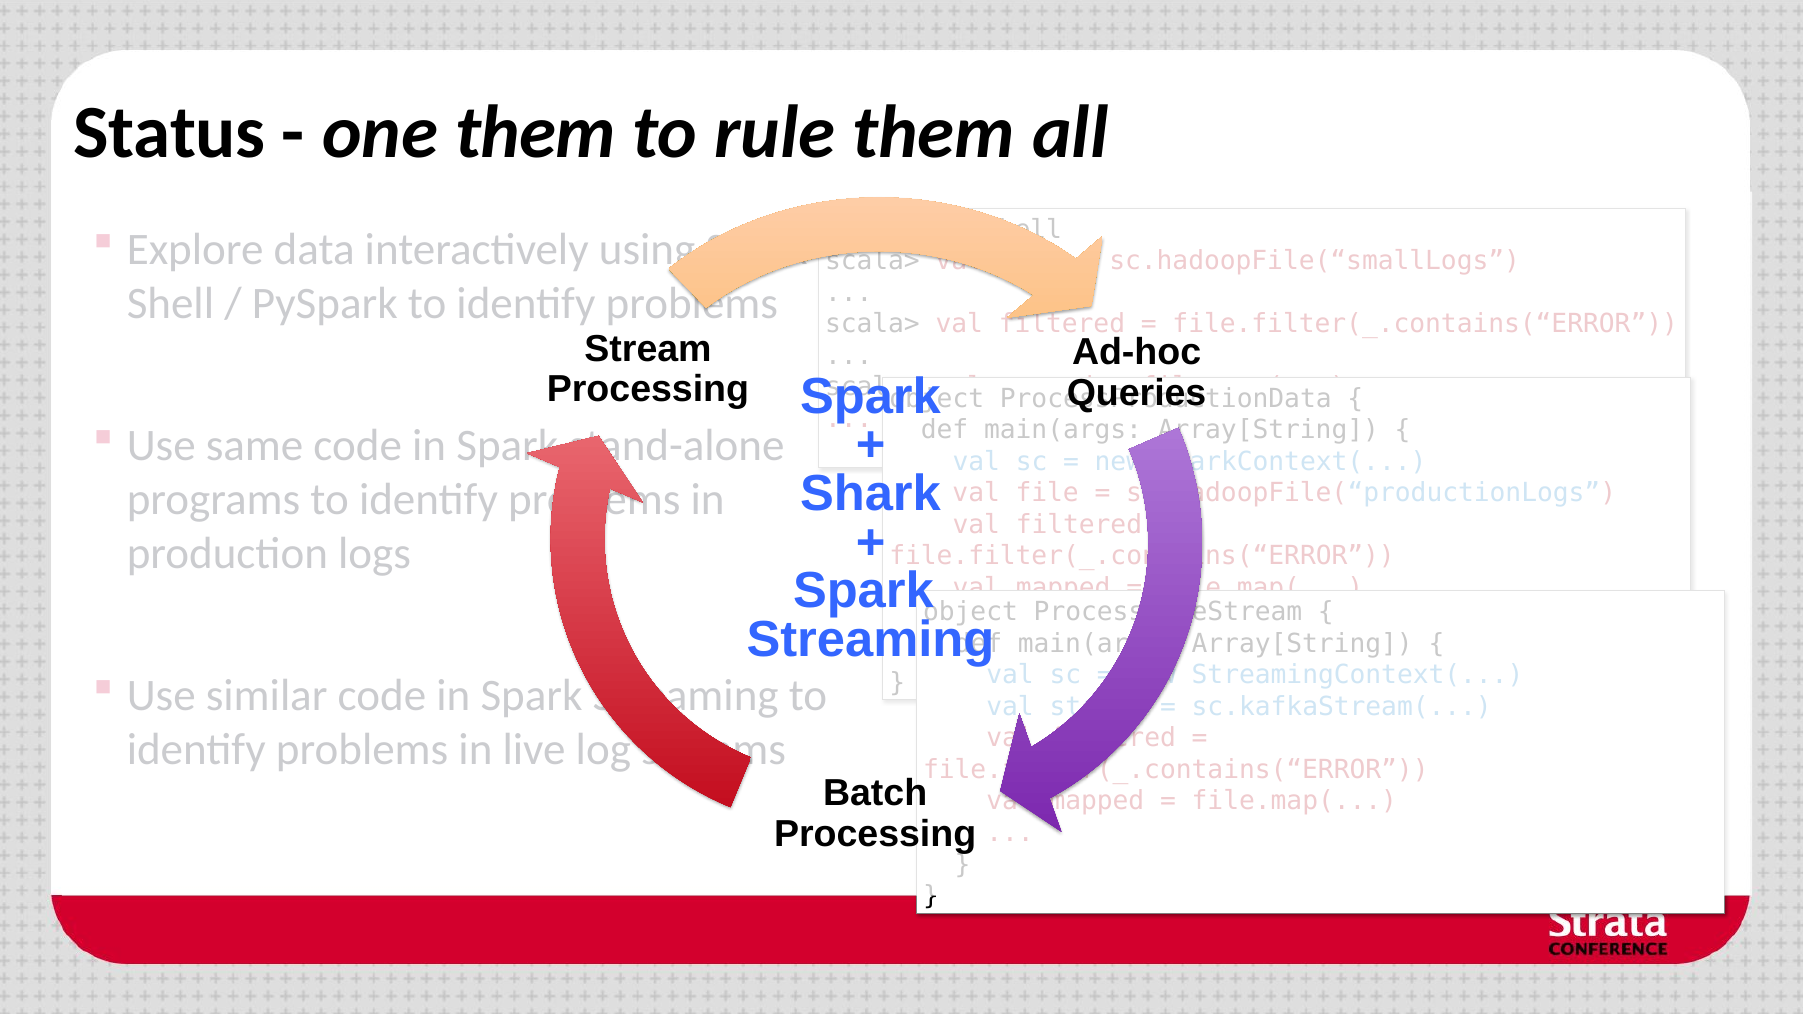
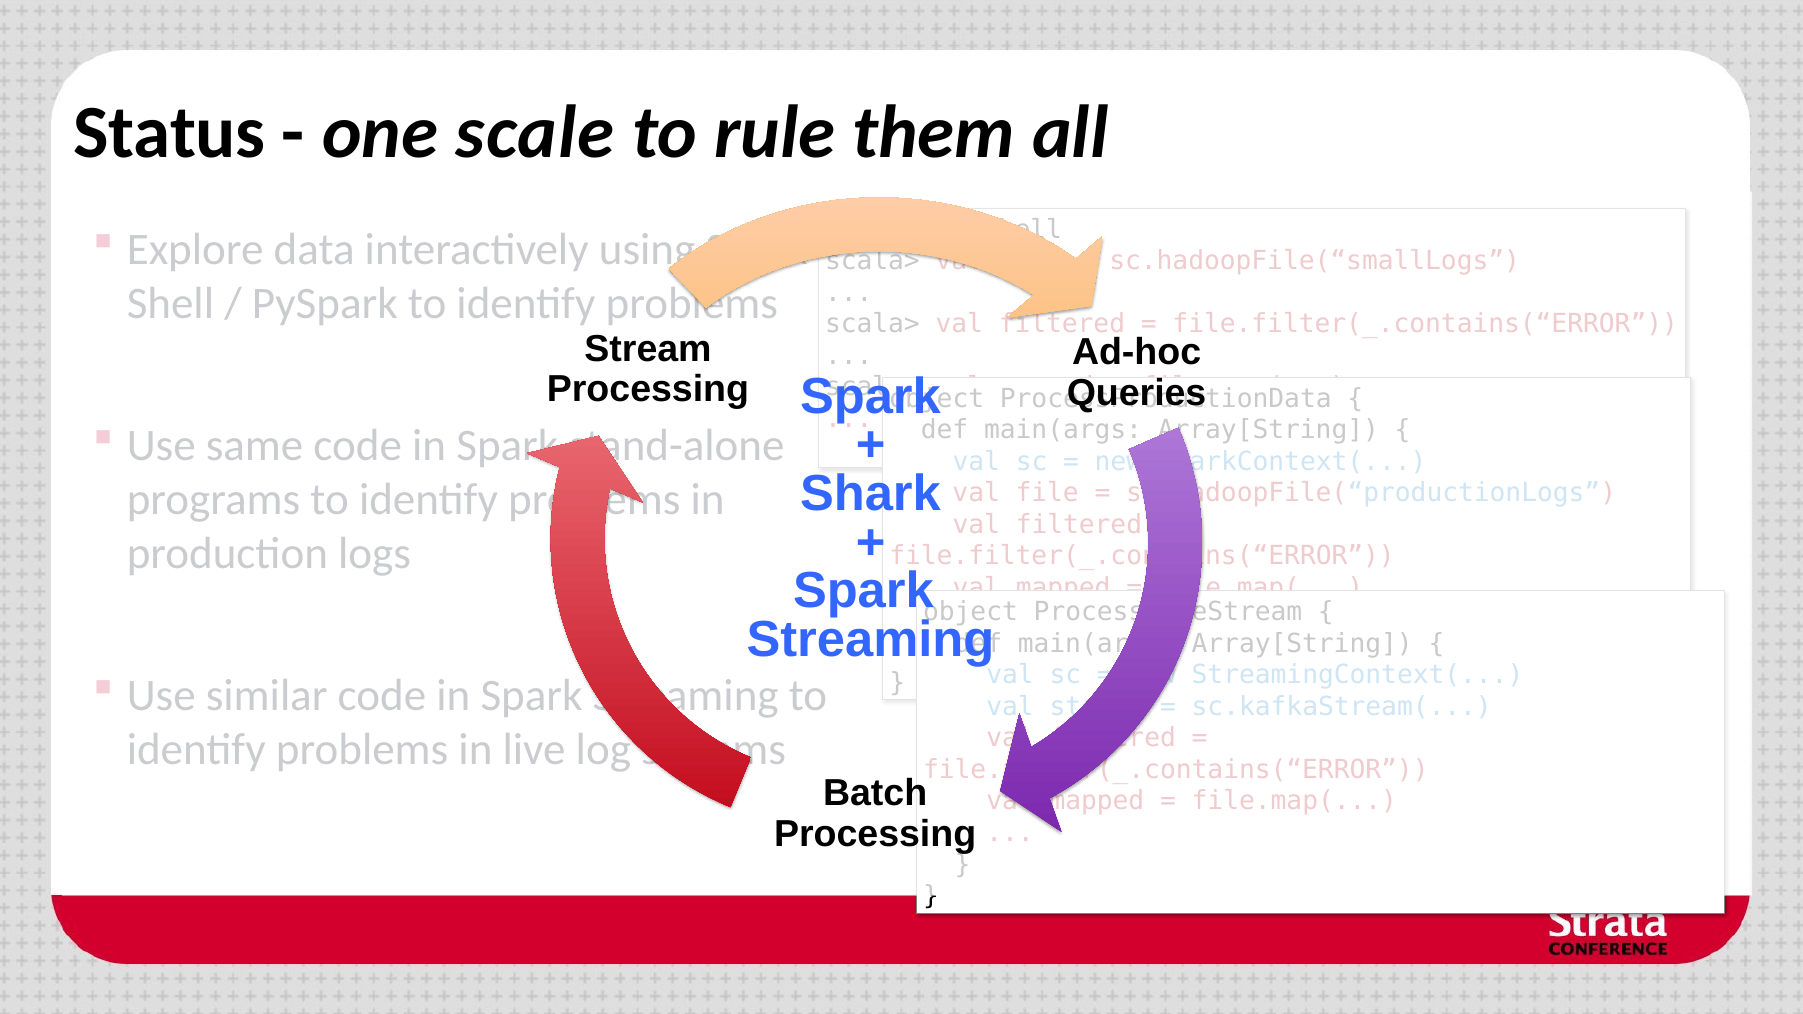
one them: them -> scale
